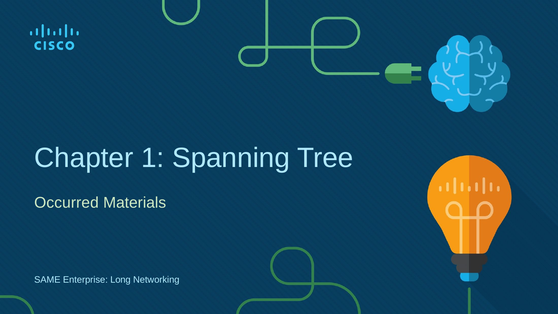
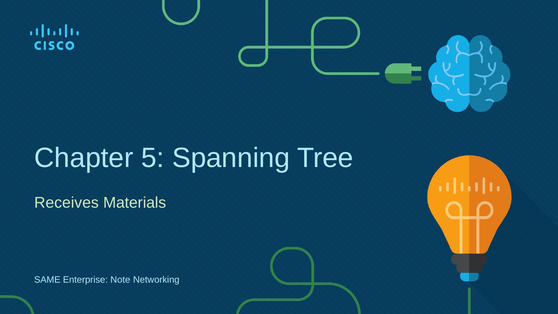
1: 1 -> 5
Occurred: Occurred -> Receives
Long: Long -> Note
